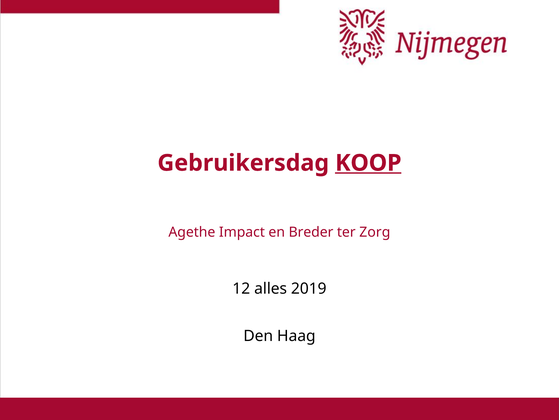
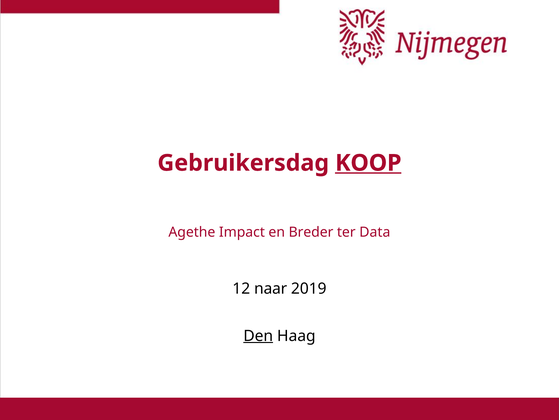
Zorg: Zorg -> Data
alles: alles -> naar
Den underline: none -> present
